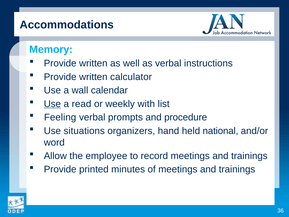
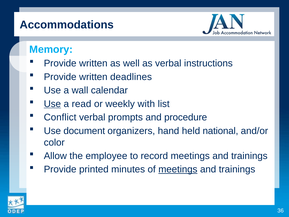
calculator: calculator -> deadlines
Feeling: Feeling -> Conflict
situations: situations -> document
word: word -> color
meetings at (178, 169) underline: none -> present
